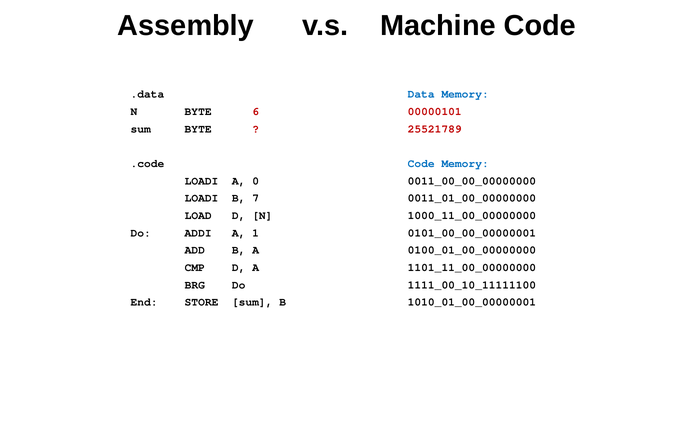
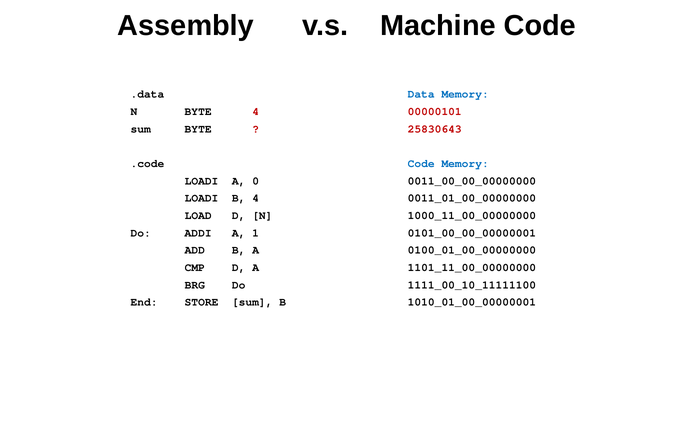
BYTE 6: 6 -> 4
25521789: 25521789 -> 25830643
B 7: 7 -> 4
